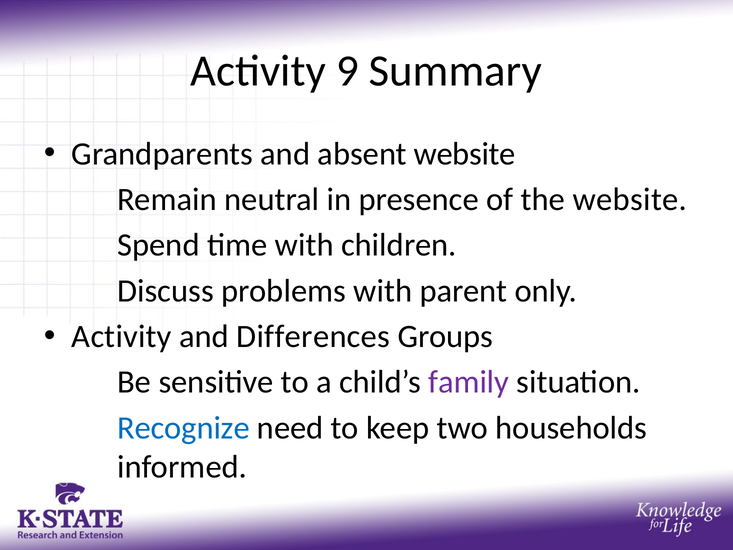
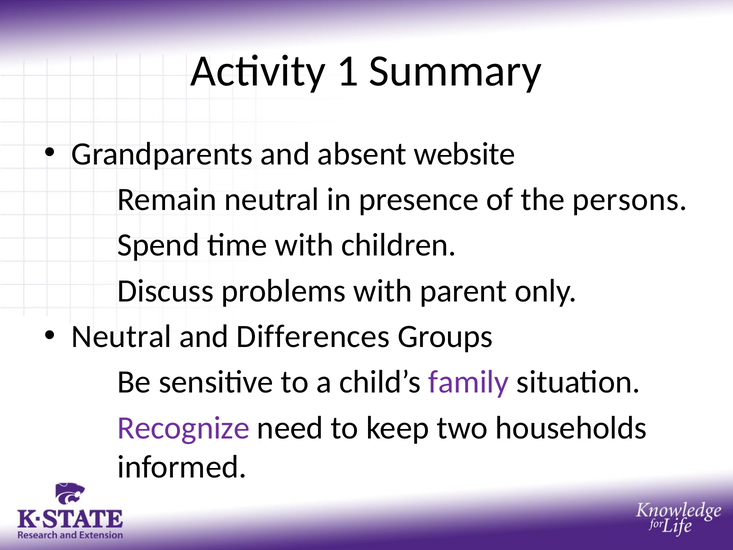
9: 9 -> 1
the website: website -> persons
Activity at (122, 336): Activity -> Neutral
Recognize colour: blue -> purple
